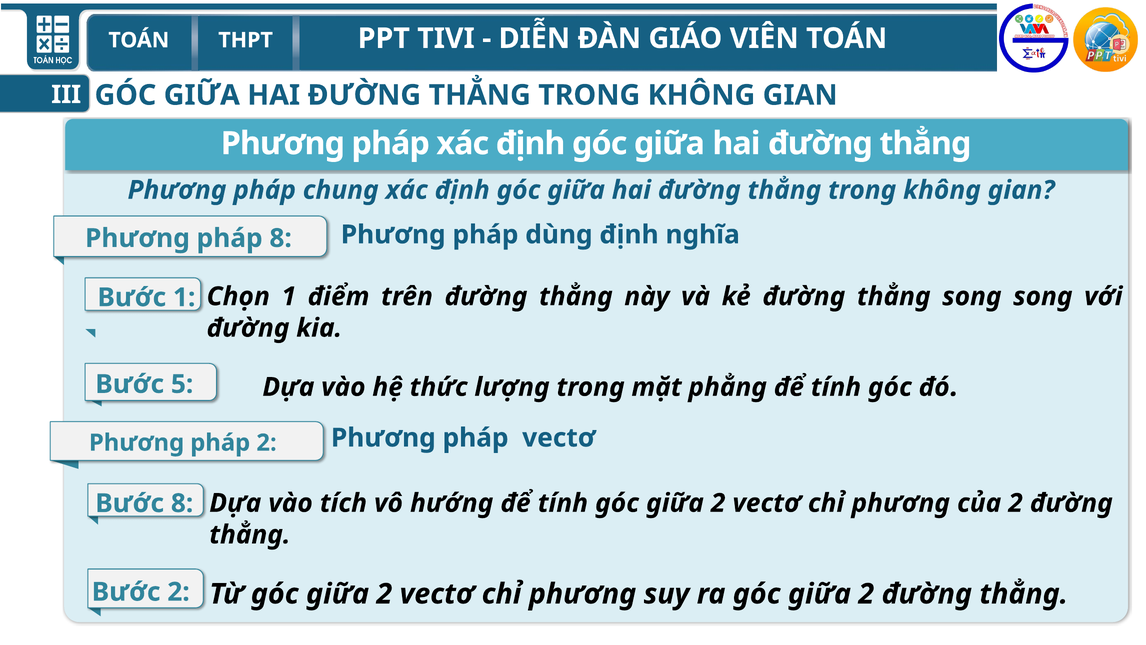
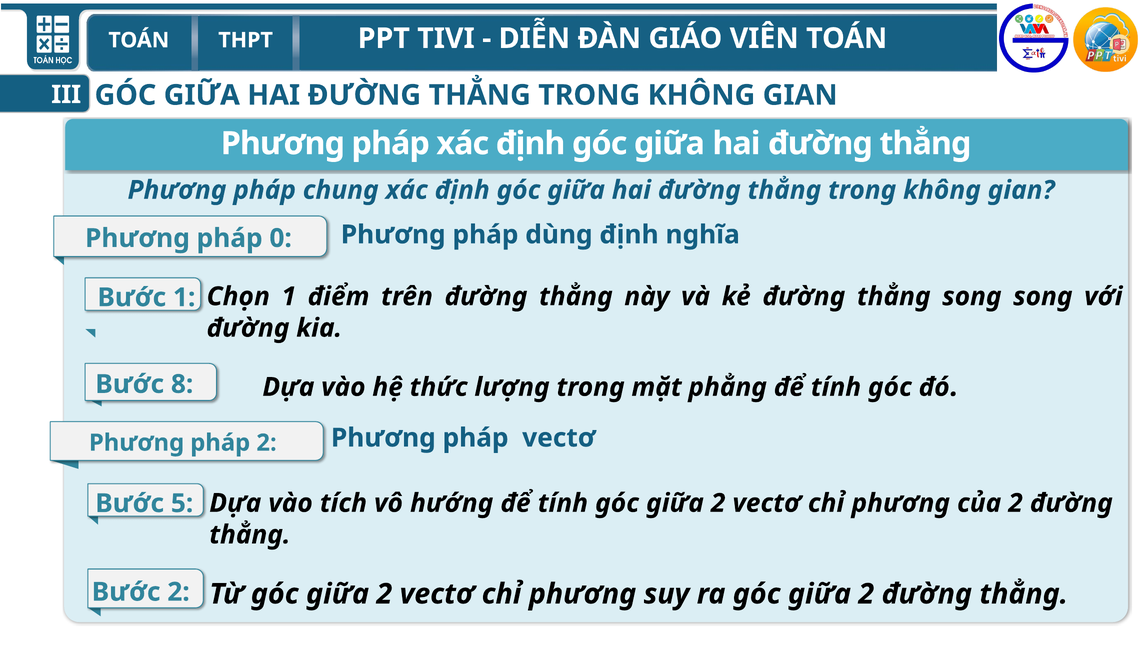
pháp 8: 8 -> 0
5: 5 -> 8
Bước 8: 8 -> 5
